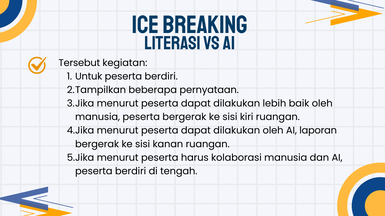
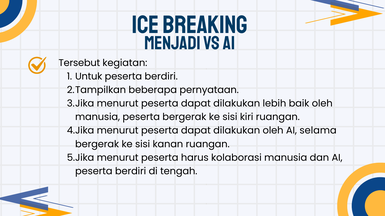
literasi: literasi -> menjadi
laporan: laporan -> selama
